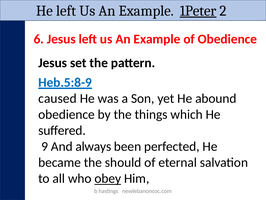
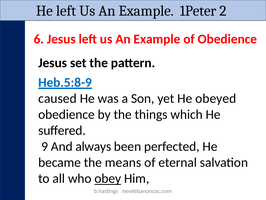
1Peter underline: present -> none
abound: abound -> obeyed
should: should -> means
